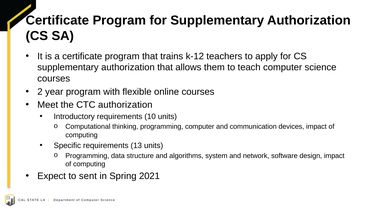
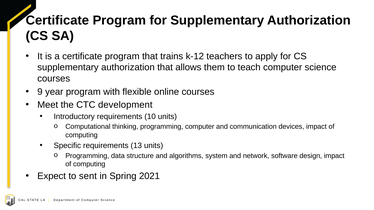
2: 2 -> 9
CTC authorization: authorization -> development
